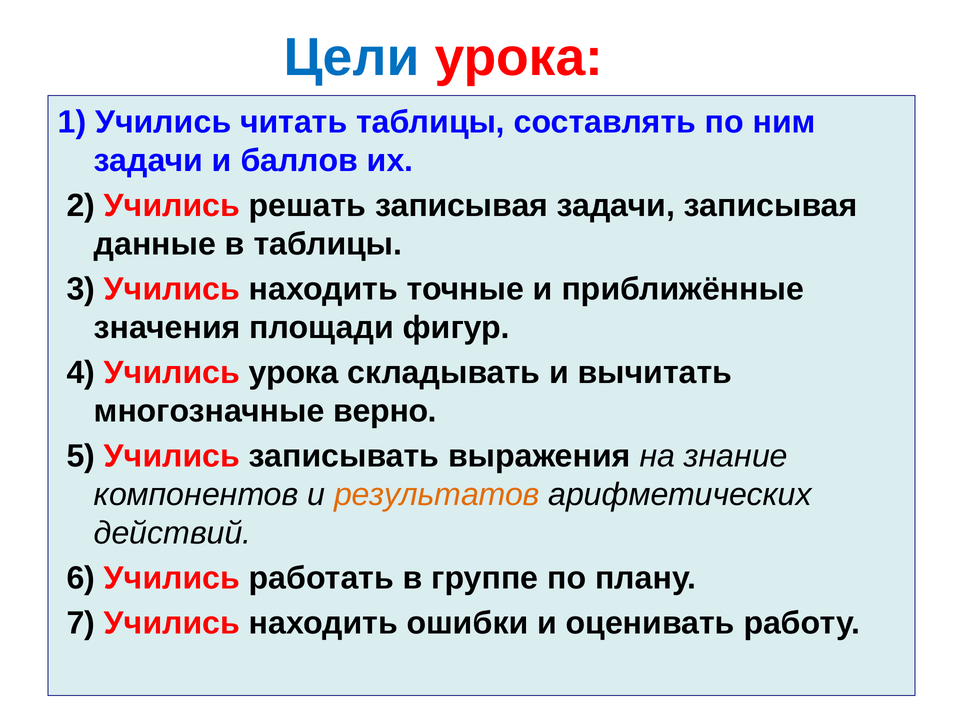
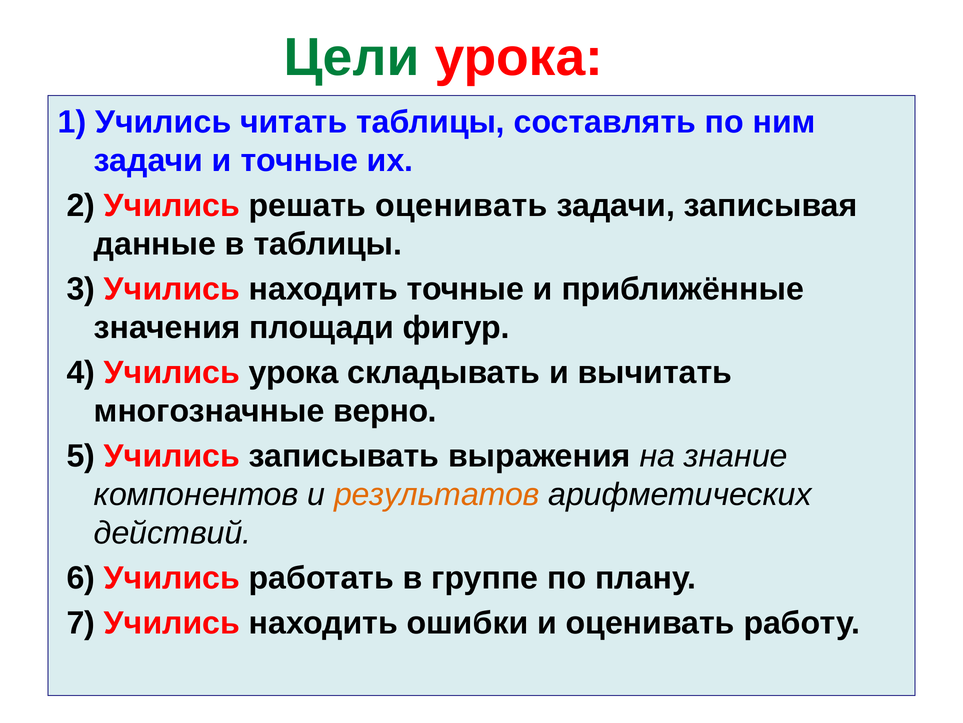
Цели colour: blue -> green
и баллов: баллов -> точные
решать записывая: записывая -> оценивать
